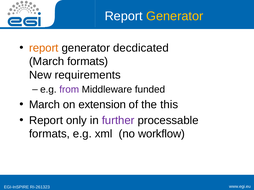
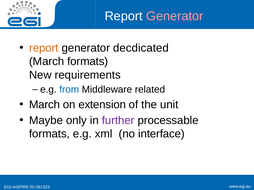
Generator at (175, 16) colour: yellow -> pink
from colour: purple -> blue
funded: funded -> related
this: this -> unit
Report at (46, 121): Report -> Maybe
workflow: workflow -> interface
